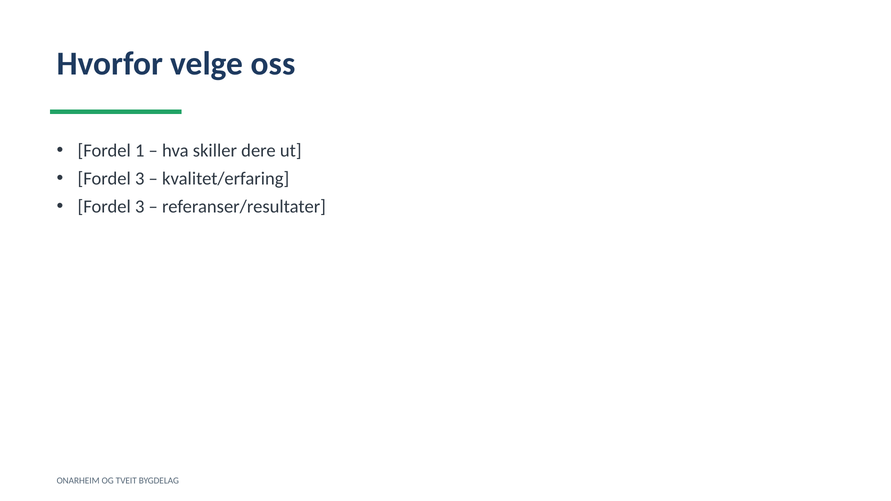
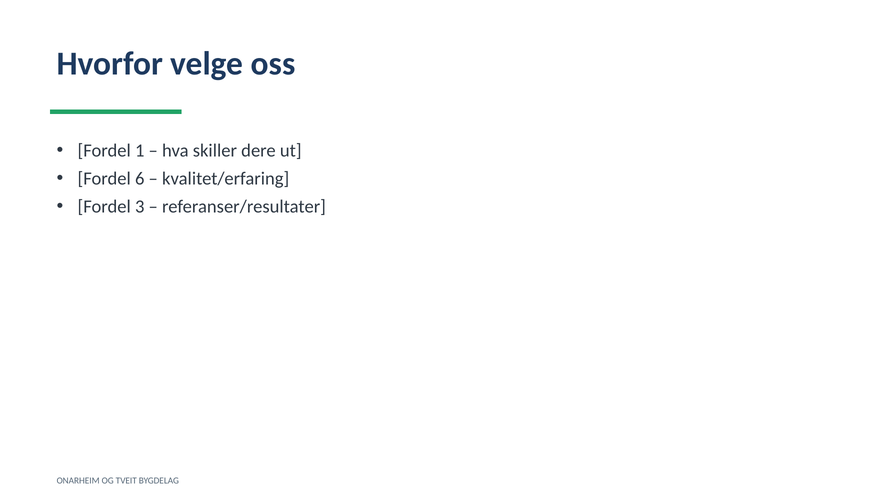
3 at (140, 179): 3 -> 6
